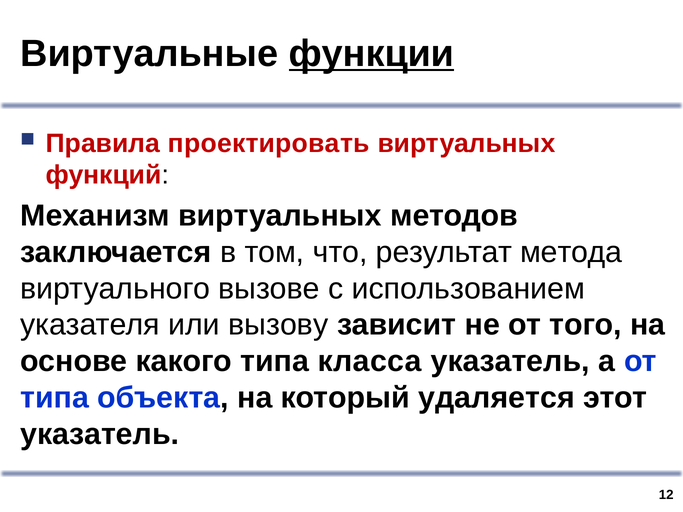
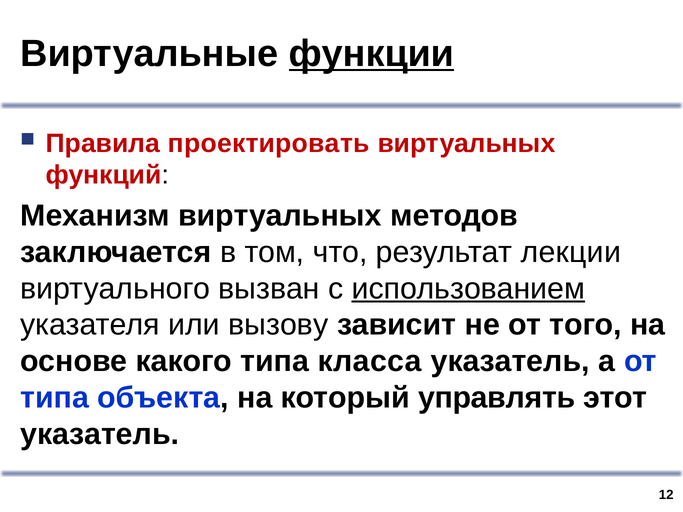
метода: метода -> лекции
вызове: вызове -> вызван
использованием underline: none -> present
удаляется: удаляется -> управлять
